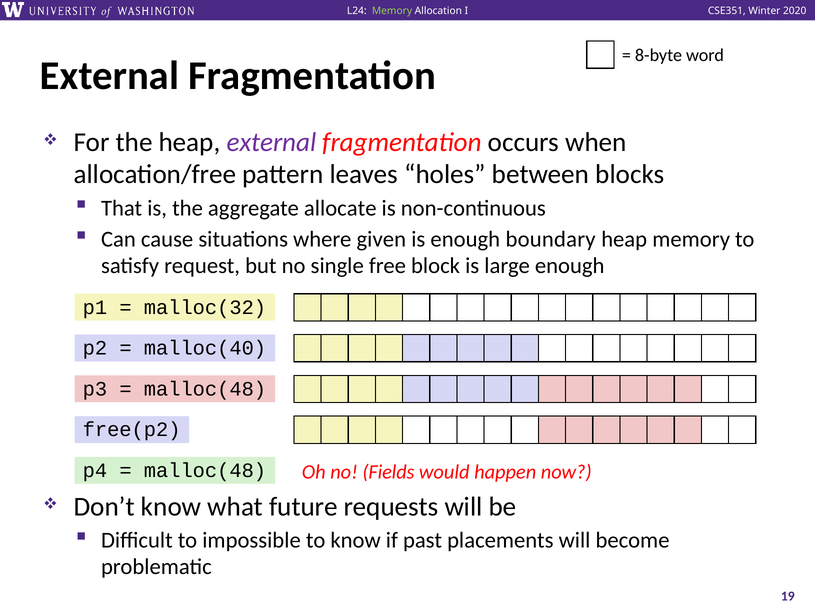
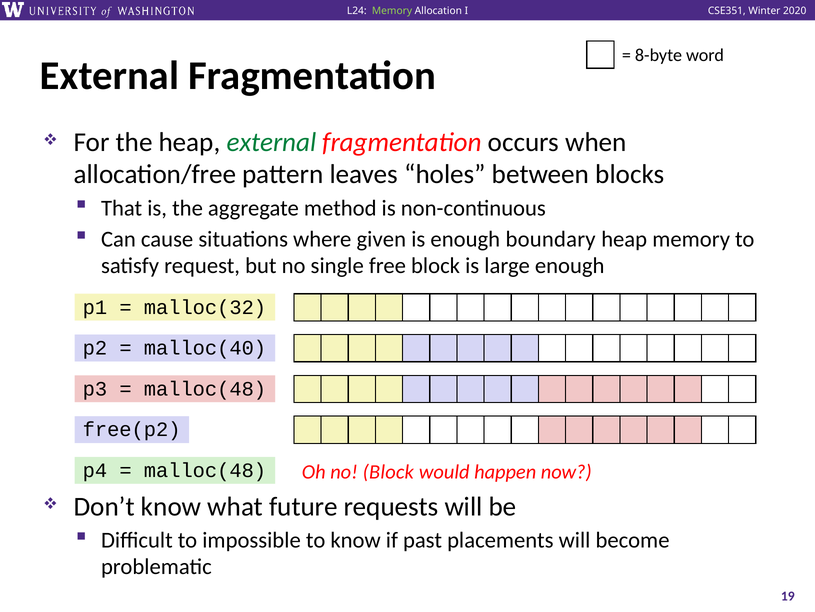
external at (271, 142) colour: purple -> green
allocate: allocate -> method
no Fields: Fields -> Block
